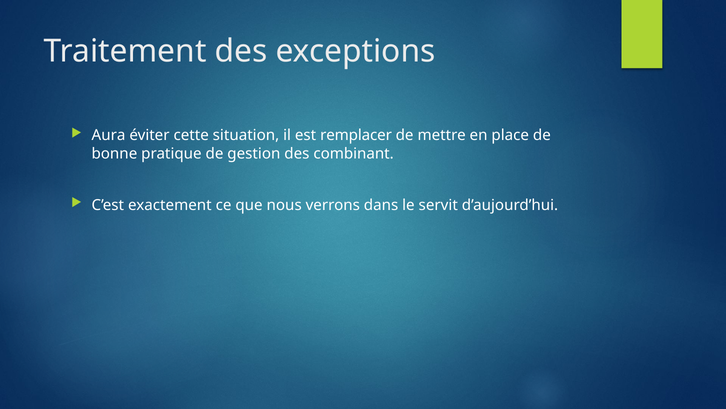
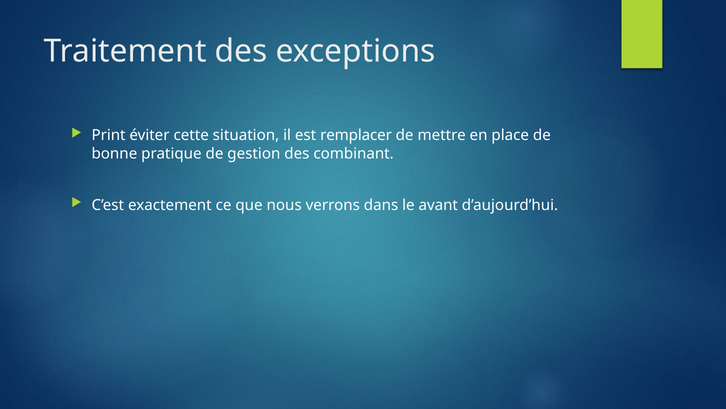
Aura: Aura -> Print
servit: servit -> avant
